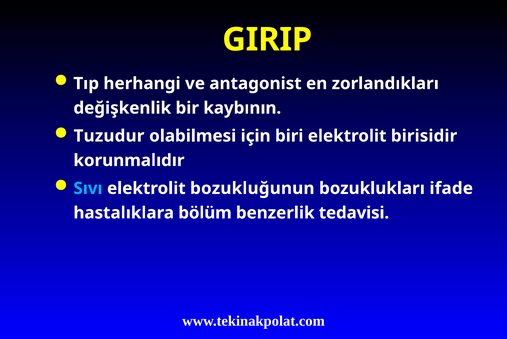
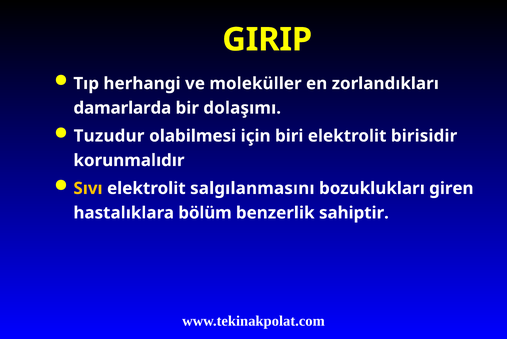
antagonist: antagonist -> moleküller
değişkenlik: değişkenlik -> damarlarda
kaybının: kaybının -> dolaşımı
Sıvı colour: light blue -> yellow
bozukluğunun: bozukluğunun -> salgılanmasını
ifade: ifade -> giren
tedavisi: tedavisi -> sahiptir
